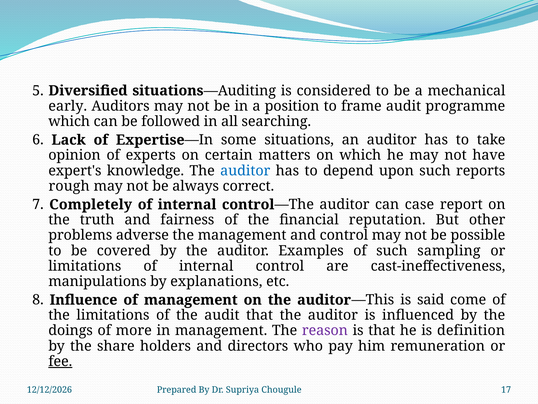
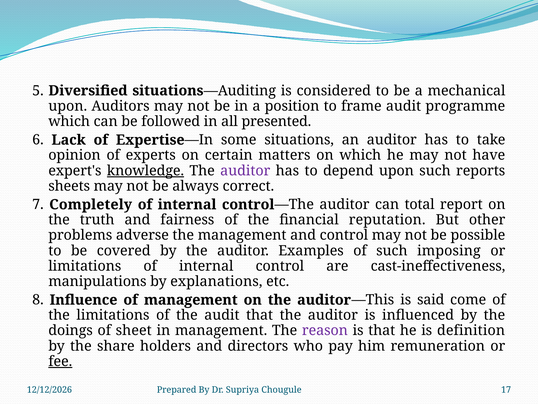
early at (68, 106): early -> upon
searching: searching -> presented
knowledge underline: none -> present
auditor at (245, 170) colour: blue -> purple
rough: rough -> sheets
case: case -> total
sampling: sampling -> imposing
more: more -> sheet
